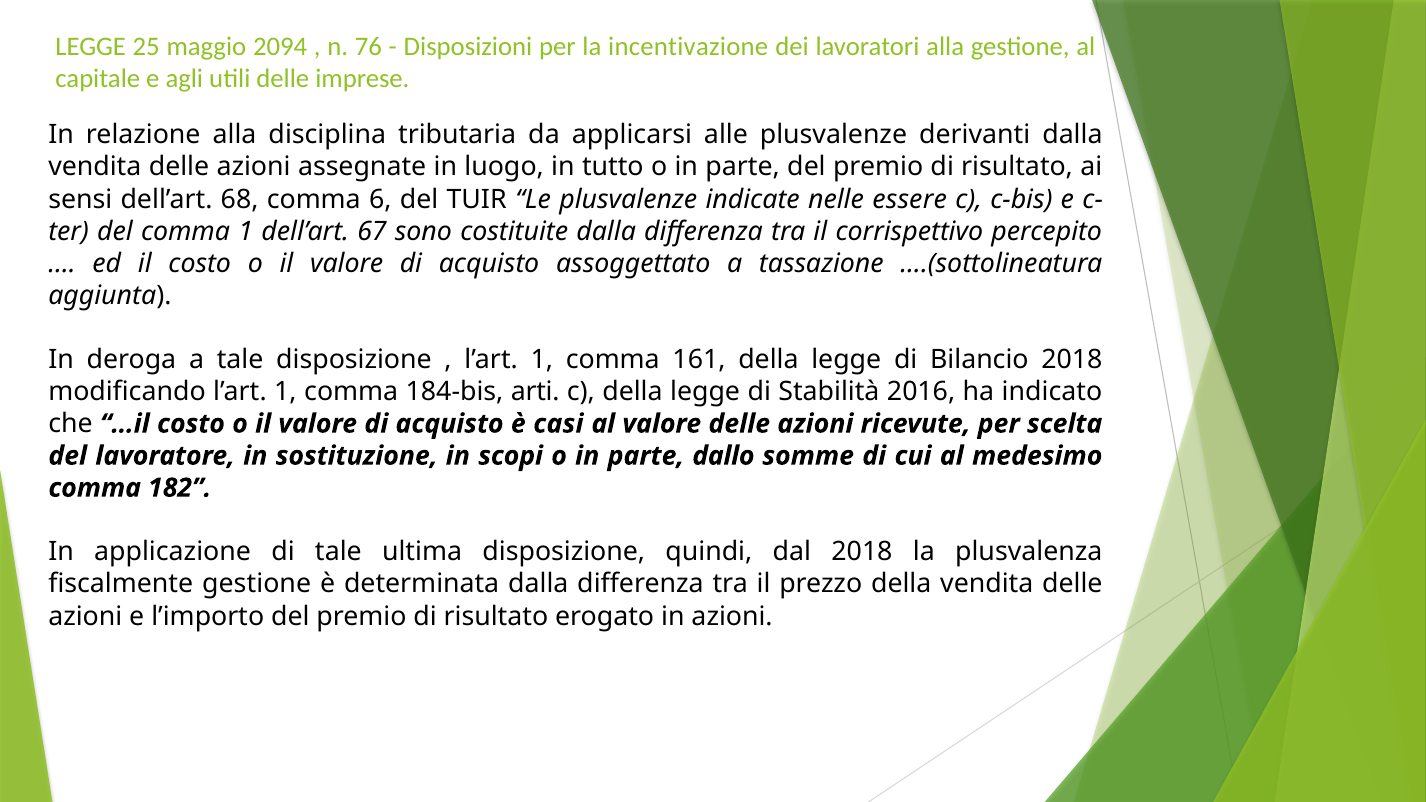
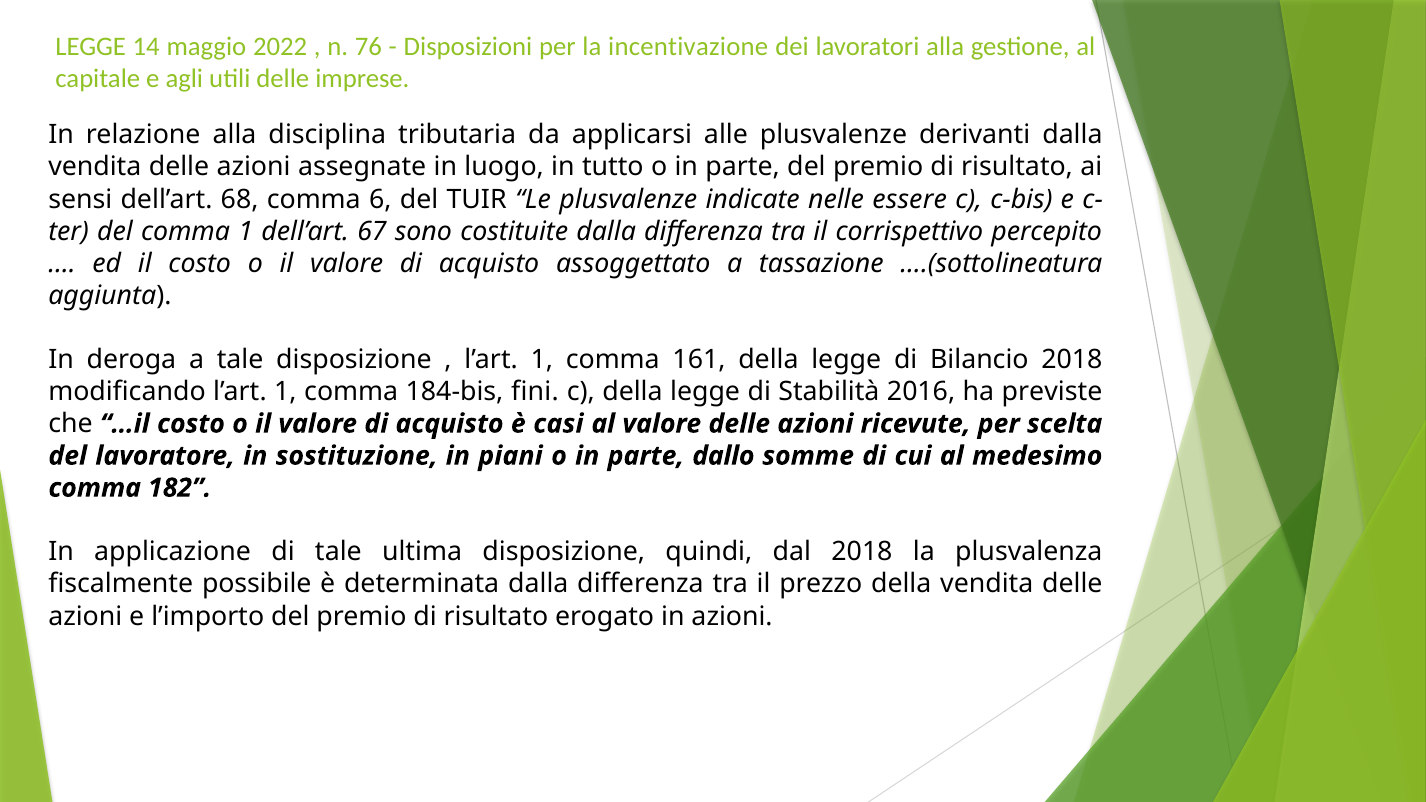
25: 25 -> 14
2094: 2094 -> 2022
arti: arti -> fini
indicato: indicato -> previste
scopi: scopi -> piani
fiscalmente gestione: gestione -> possibile
